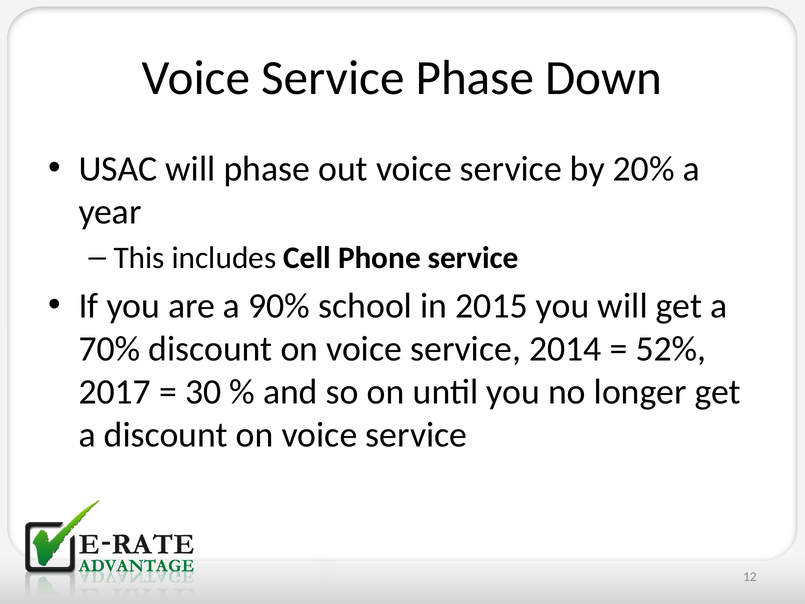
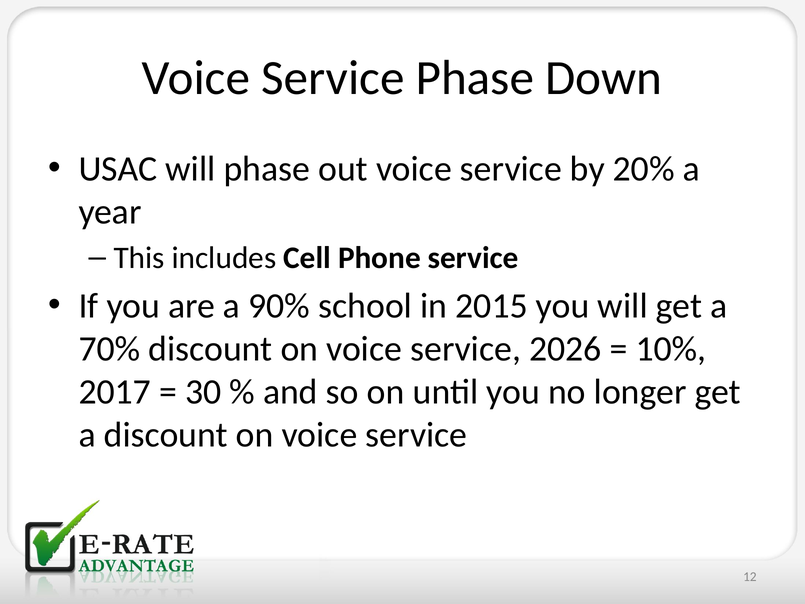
2014: 2014 -> 2026
52%: 52% -> 10%
